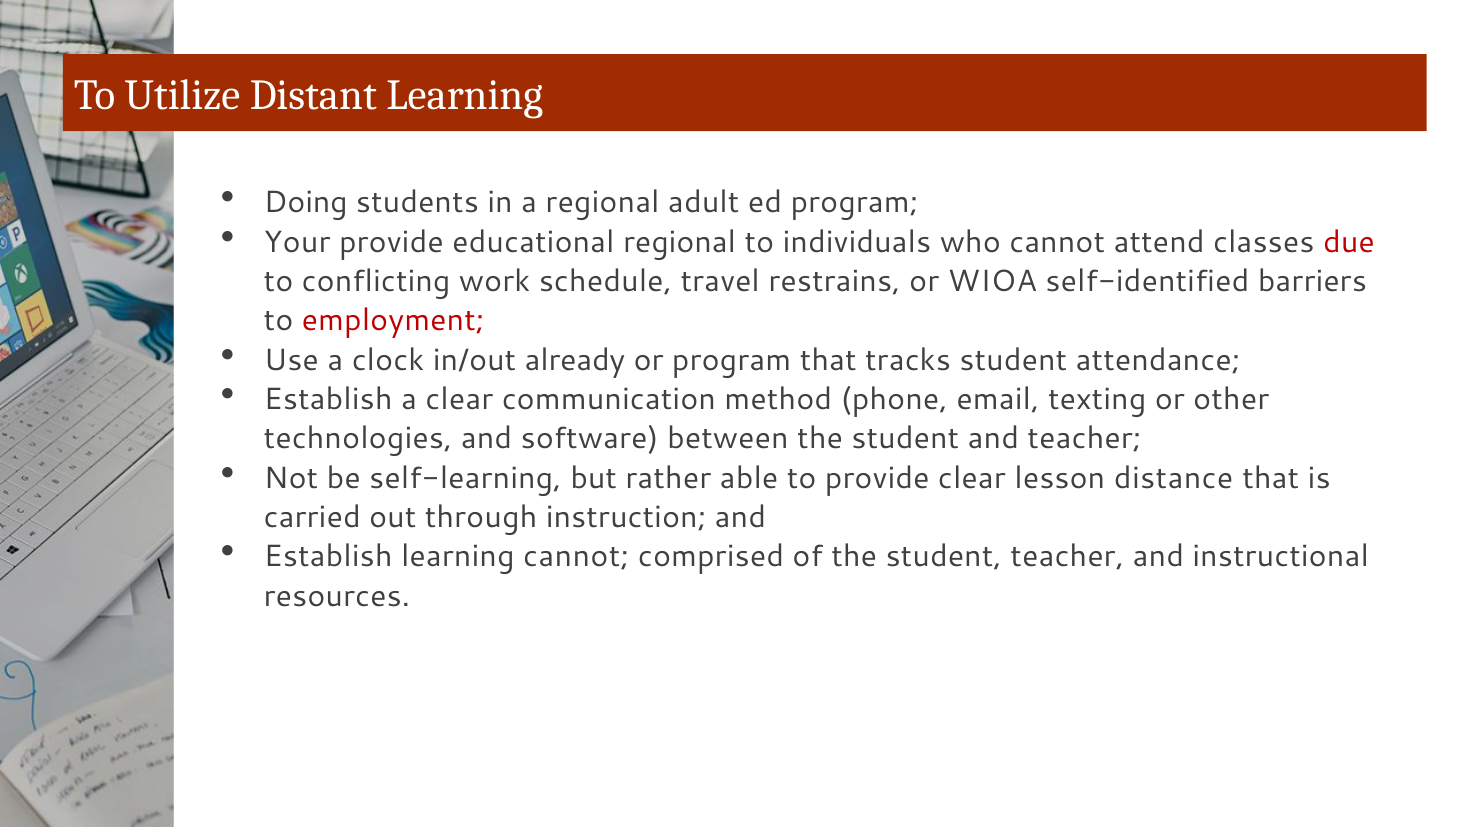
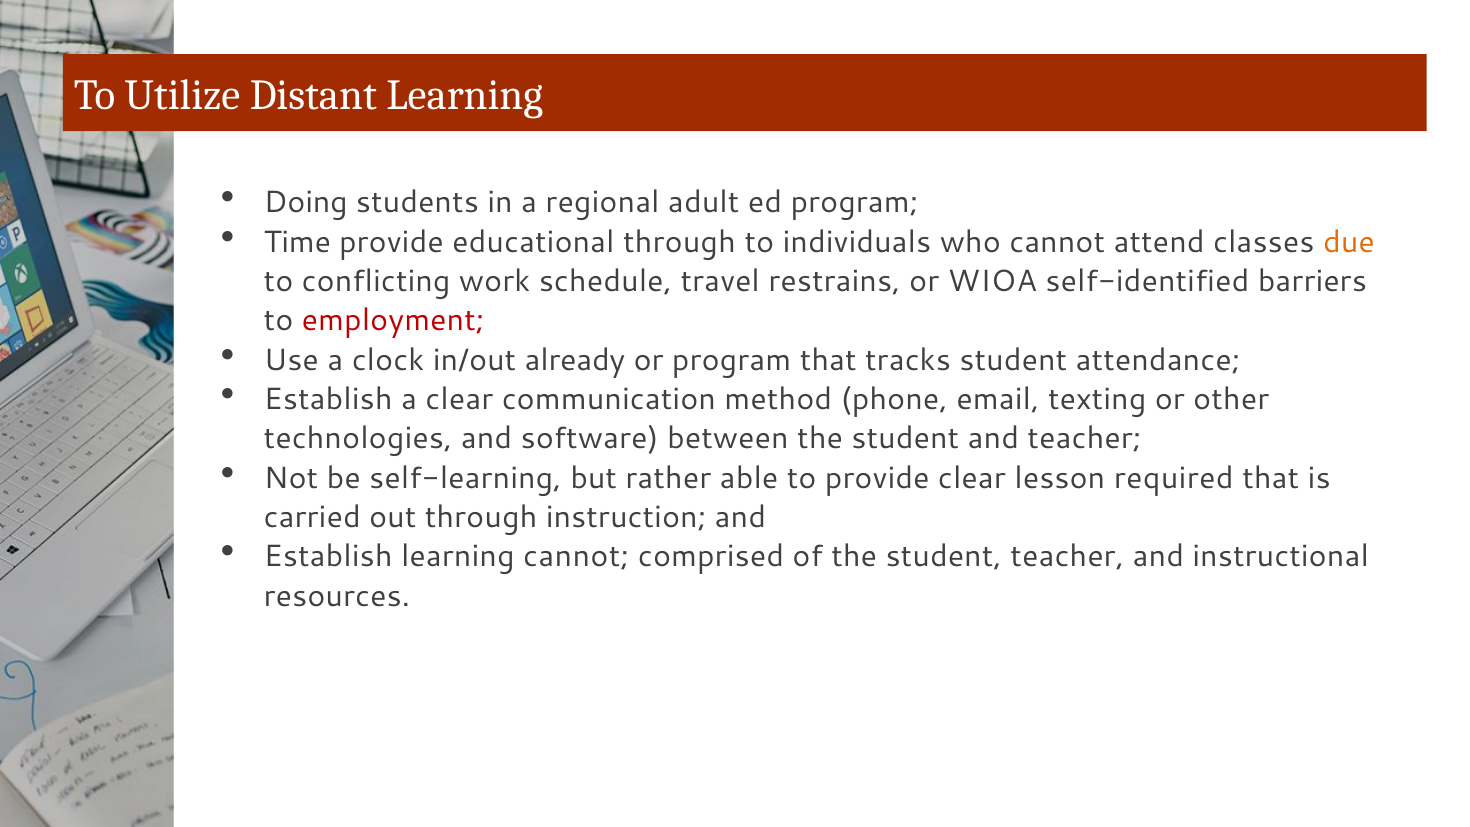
Your: Your -> Time
educational regional: regional -> through
due colour: red -> orange
distance: distance -> required
